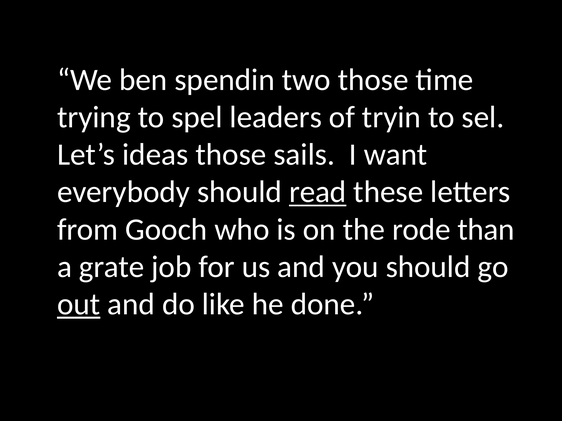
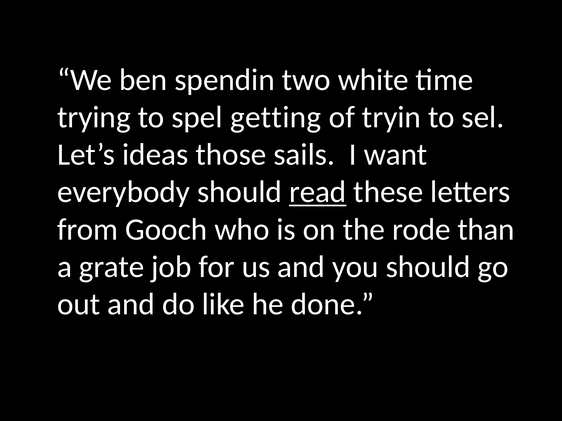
two those: those -> white
leaders: leaders -> getting
out underline: present -> none
